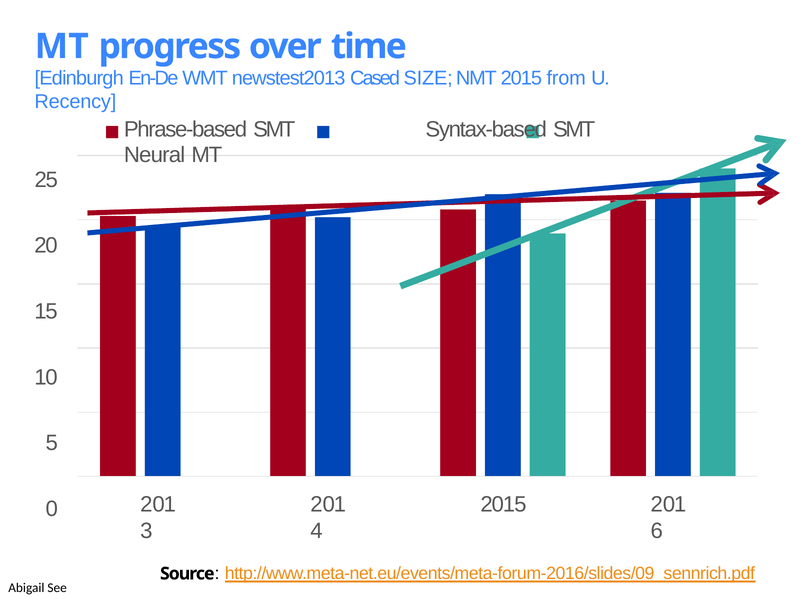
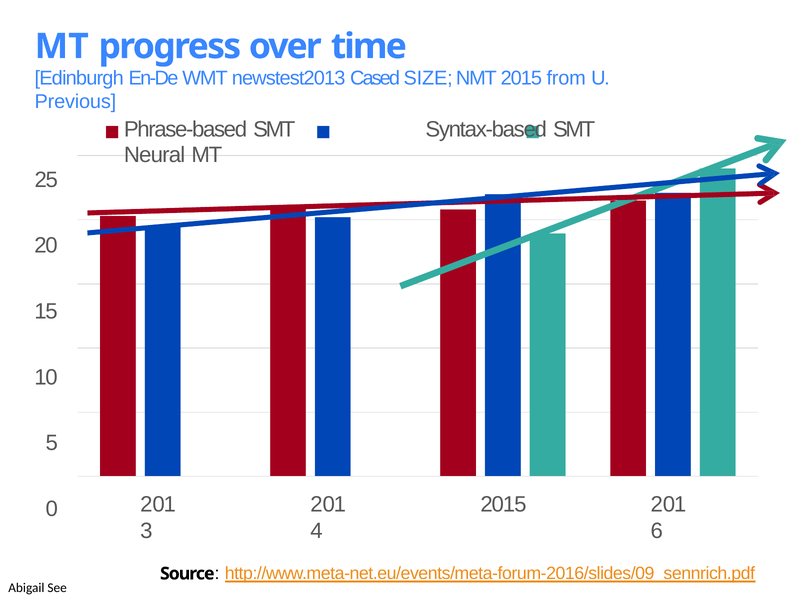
Recency: Recency -> Previous
